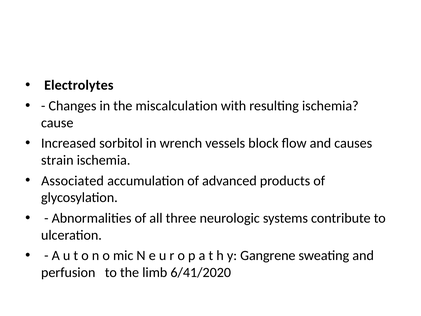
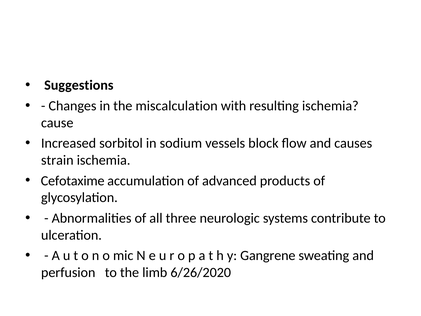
Electrolytes: Electrolytes -> Suggestions
wrench: wrench -> sodium
Associated: Associated -> Cefotaxime
6/41/2020: 6/41/2020 -> 6/26/2020
